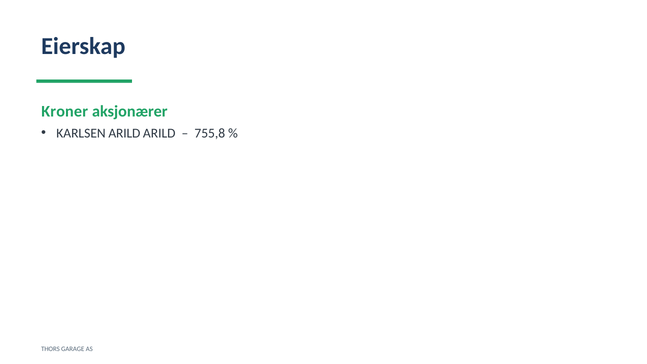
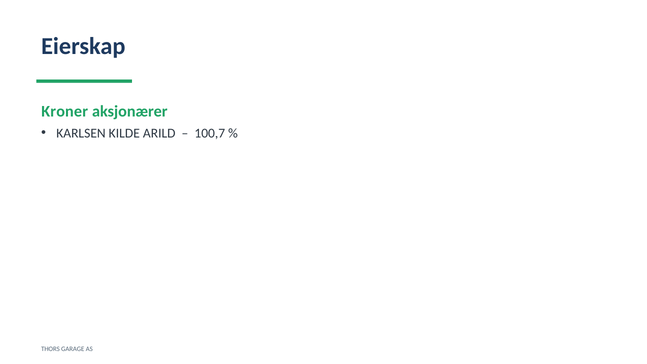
KARLSEN ARILD: ARILD -> KILDE
755,8: 755,8 -> 100,7
